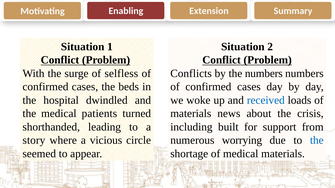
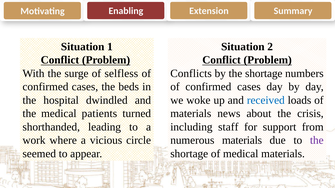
by the numbers: numbers -> shortage
built: built -> staff
story: story -> work
numerous worrying: worrying -> materials
the at (317, 141) colour: blue -> purple
